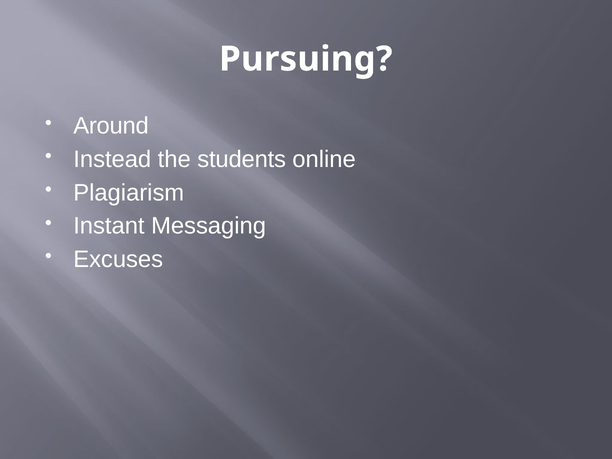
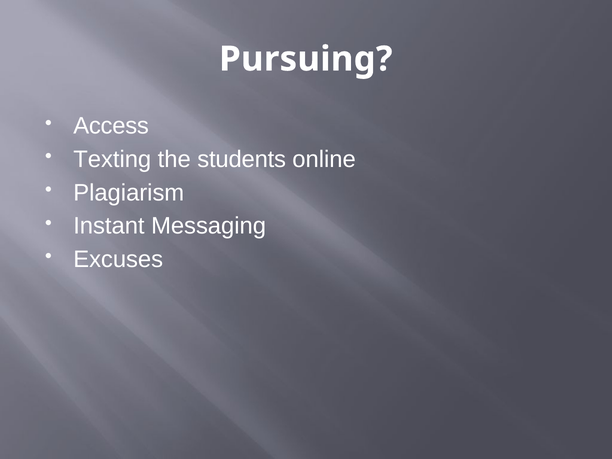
Around: Around -> Access
Instead: Instead -> Texting
